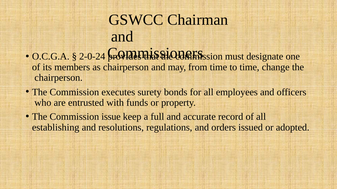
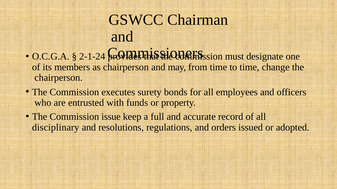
2-0-24: 2-0-24 -> 2-1-24
establishing: establishing -> disciplinary
